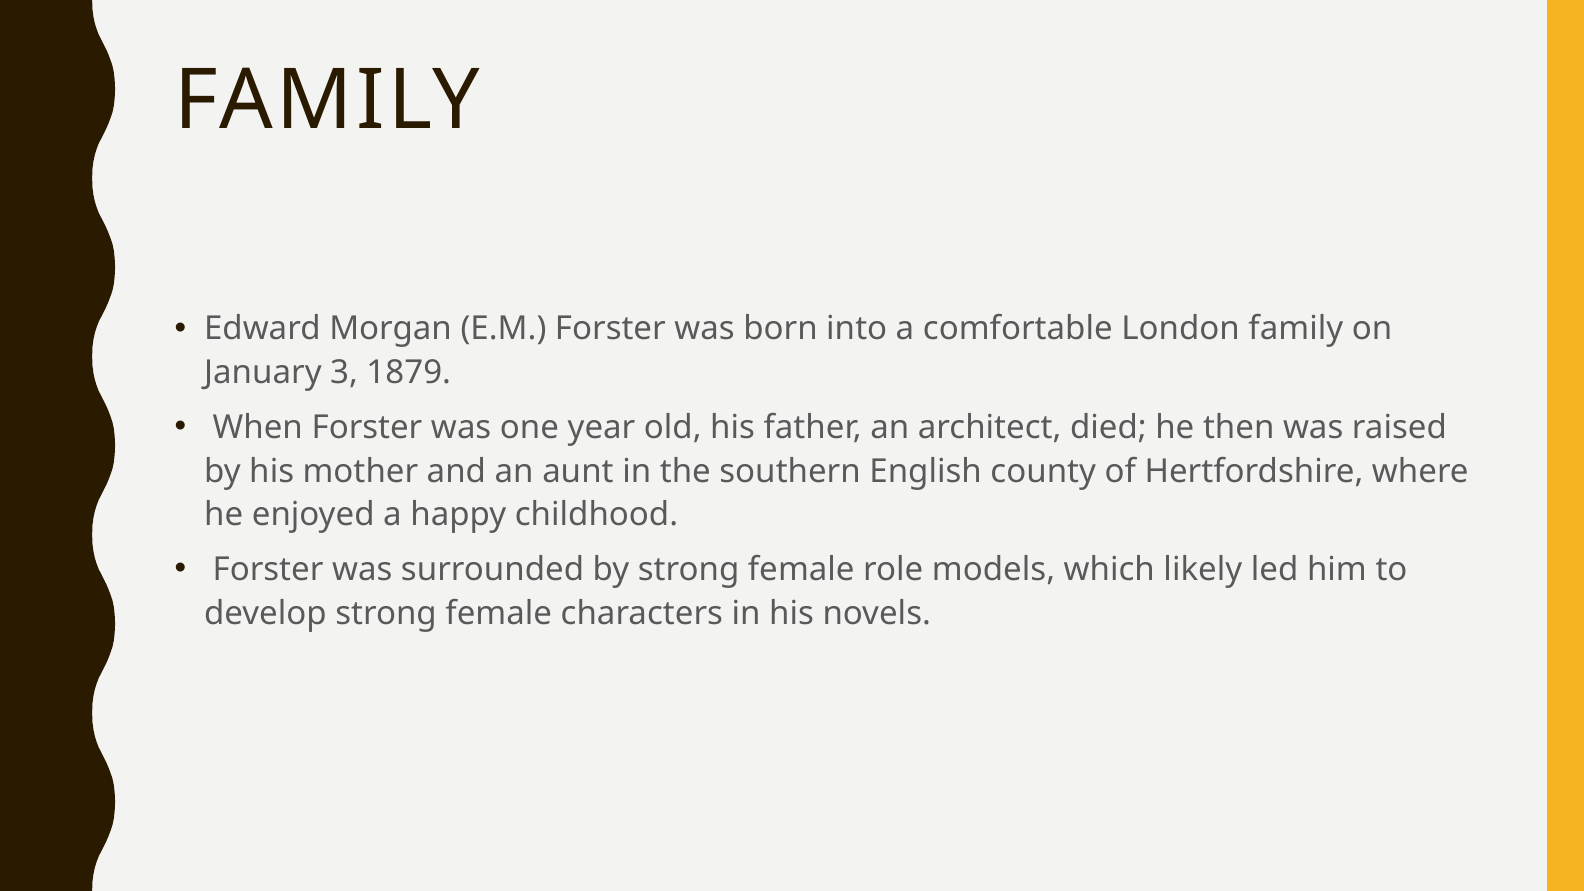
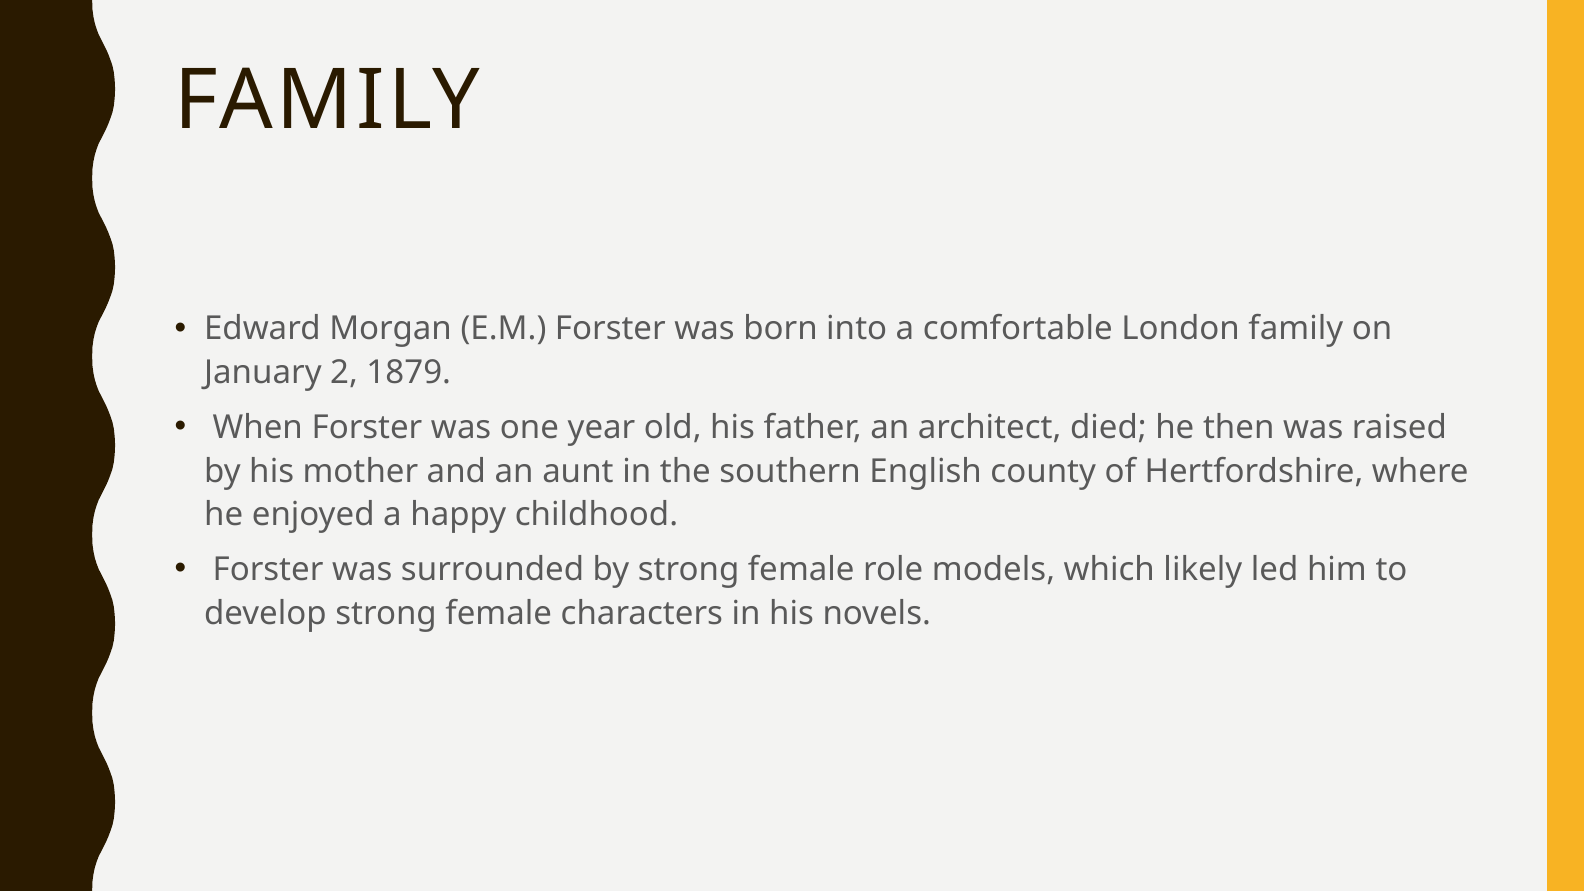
3: 3 -> 2
